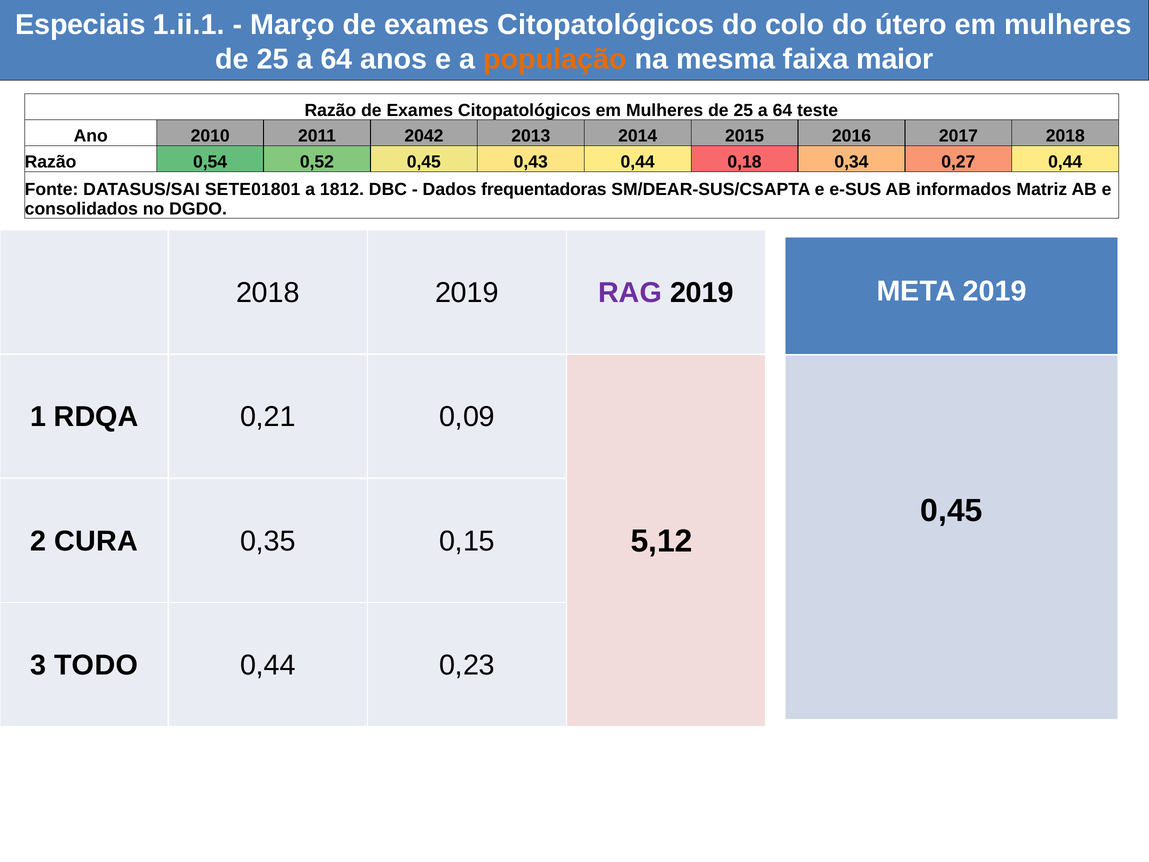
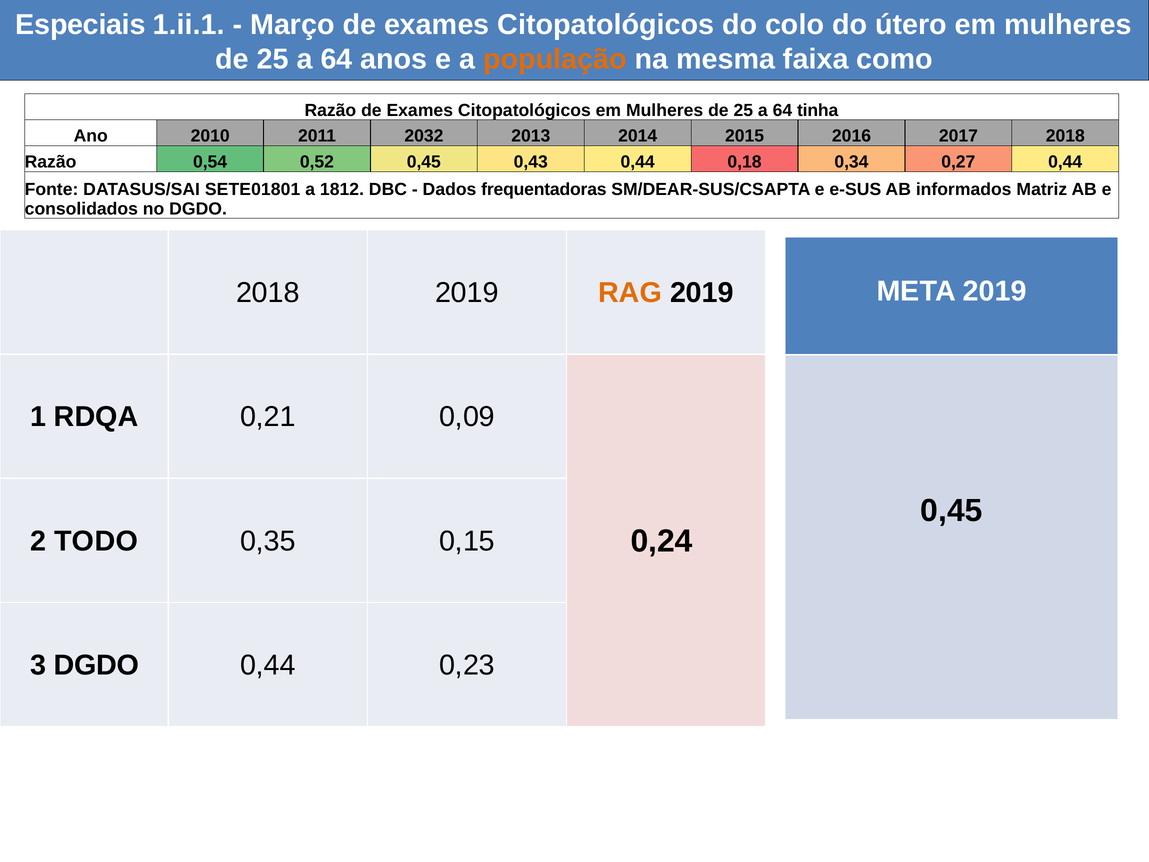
maior: maior -> como
teste: teste -> tinha
2042: 2042 -> 2032
RAG colour: purple -> orange
5,12: 5,12 -> 0,24
CURA: CURA -> TODO
3 TODO: TODO -> DGDO
